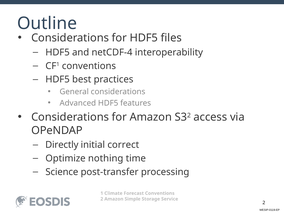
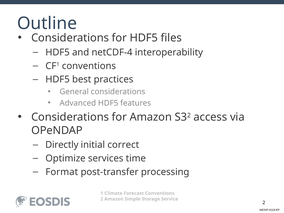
nothing: nothing -> services
Science: Science -> Format
